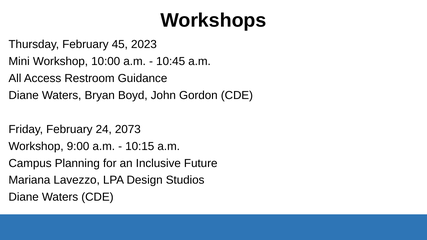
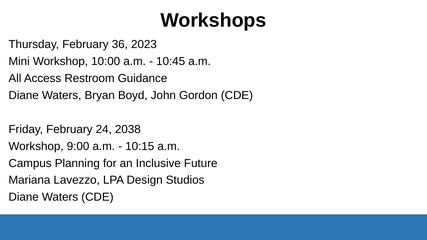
45: 45 -> 36
2073: 2073 -> 2038
